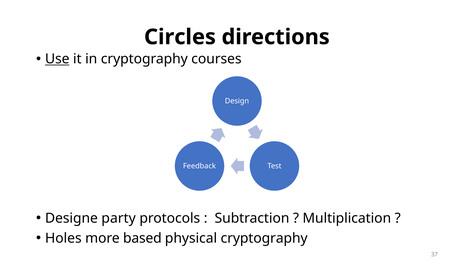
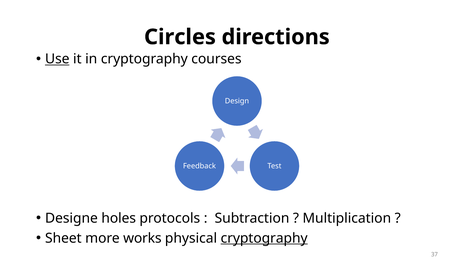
party: party -> holes
Holes: Holes -> Sheet
based: based -> works
cryptography at (264, 238) underline: none -> present
